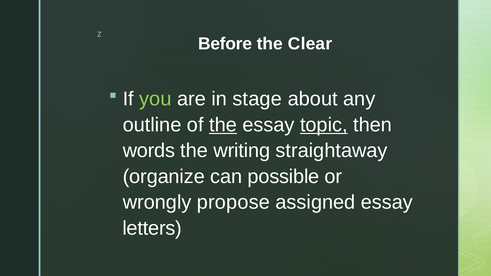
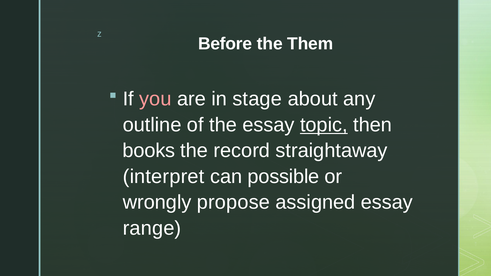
Clear: Clear -> Them
you colour: light green -> pink
the at (223, 125) underline: present -> none
words: words -> books
writing: writing -> record
organize: organize -> interpret
letters: letters -> range
